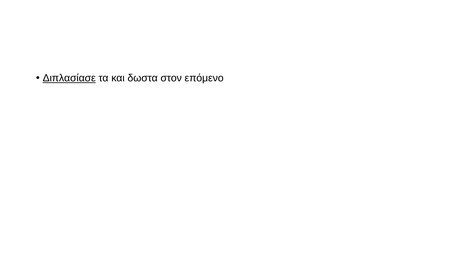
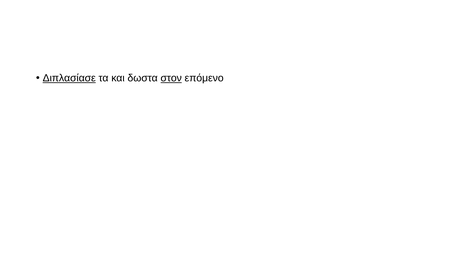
στον underline: none -> present
